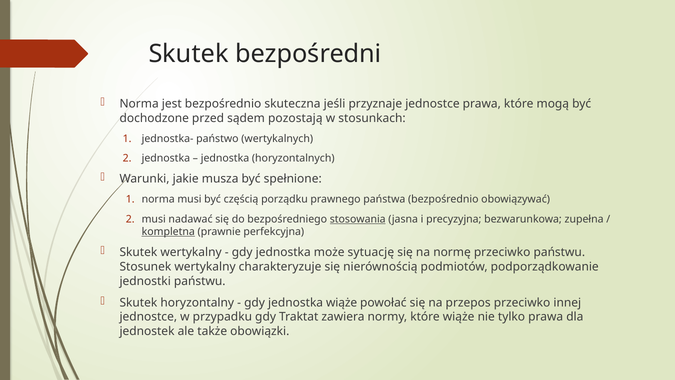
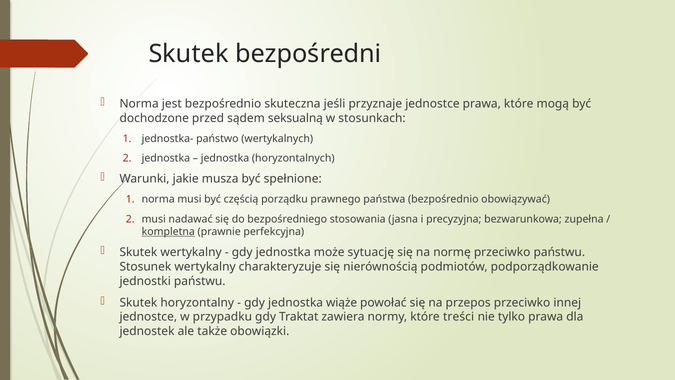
pozostają: pozostają -> seksualną
stosowania underline: present -> none
które wiąże: wiąże -> treści
